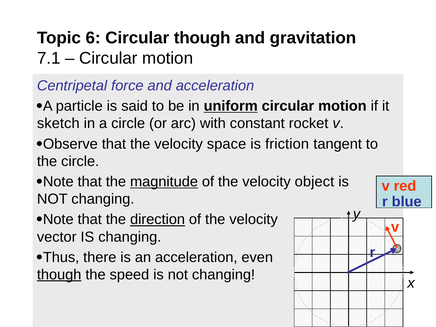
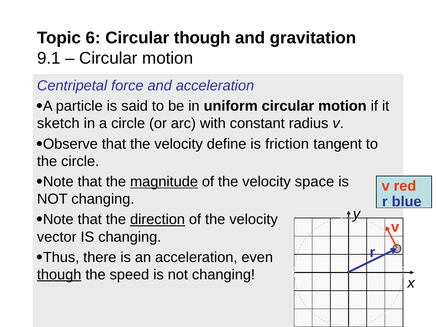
7.1: 7.1 -> 9.1
uniform underline: present -> none
rocket: rocket -> radius
space: space -> define
object: object -> space
